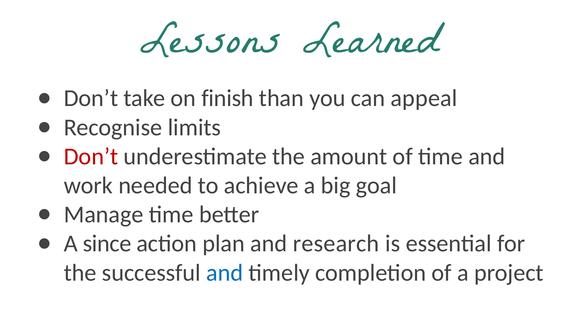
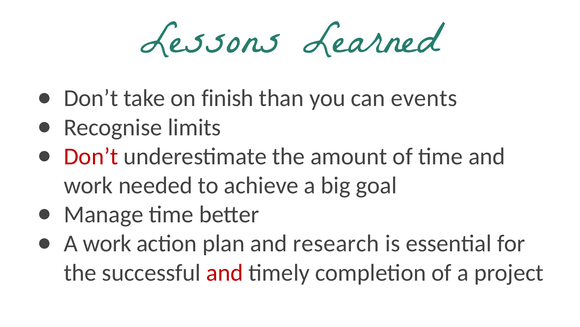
appeal: appeal -> events
A since: since -> work
and at (225, 272) colour: blue -> red
